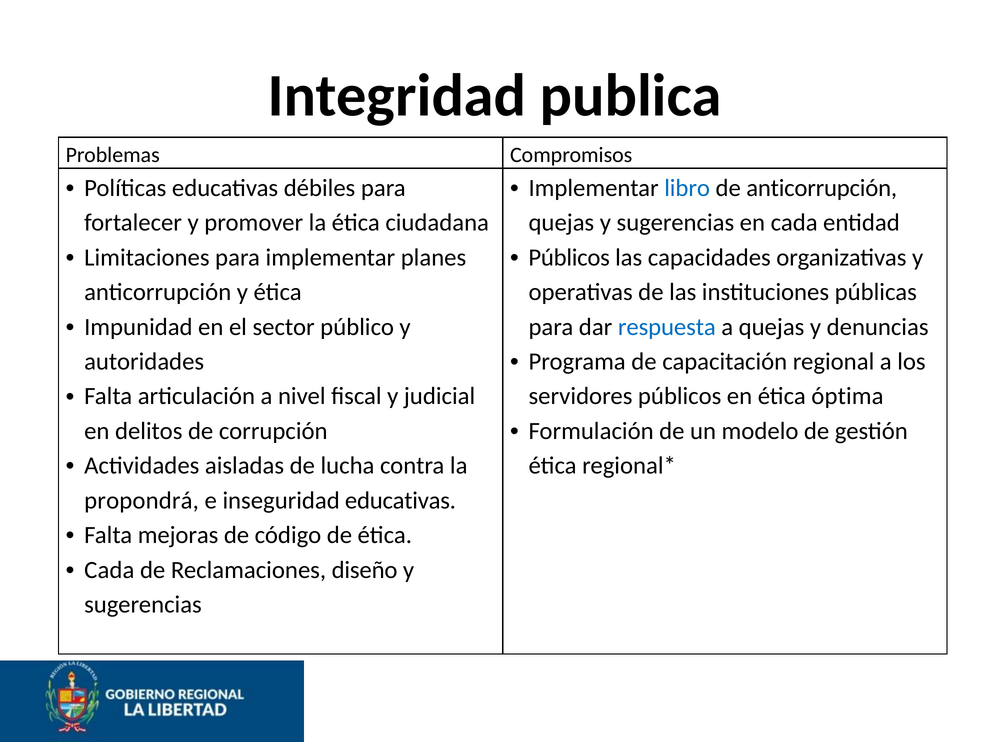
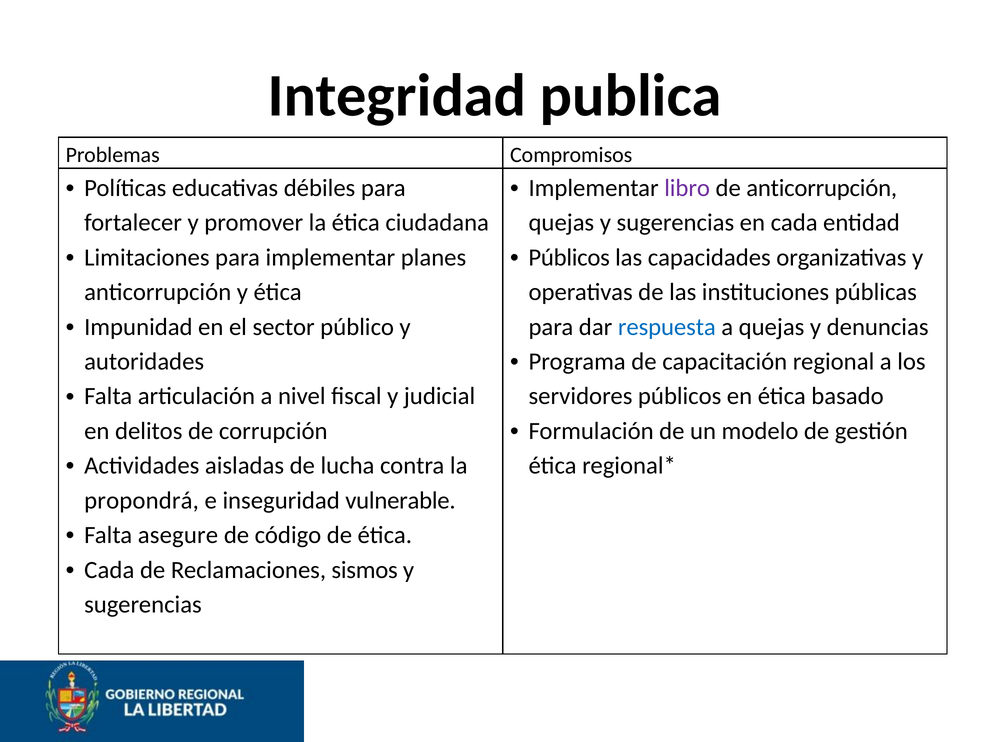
libro colour: blue -> purple
óptima: óptima -> basado
inseguridad educativas: educativas -> vulnerable
mejoras: mejoras -> asegure
diseño: diseño -> sismos
